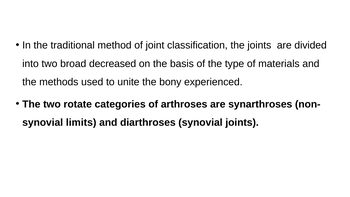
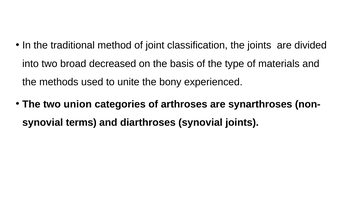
rotate: rotate -> union
limits: limits -> terms
